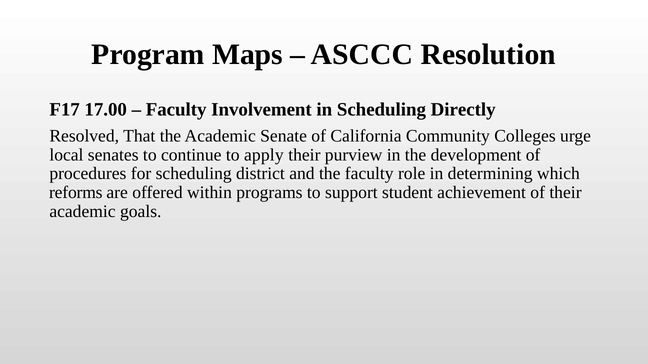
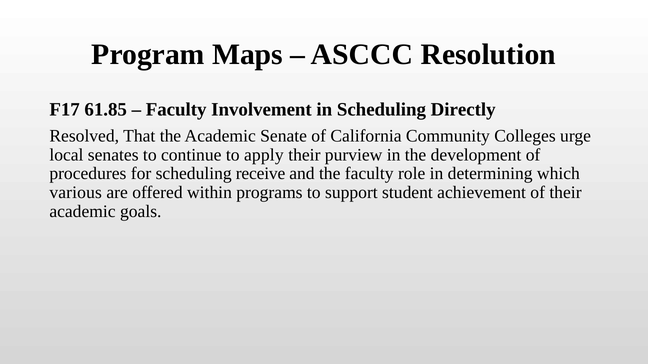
17.00: 17.00 -> 61.85
district: district -> receive
reforms: reforms -> various
